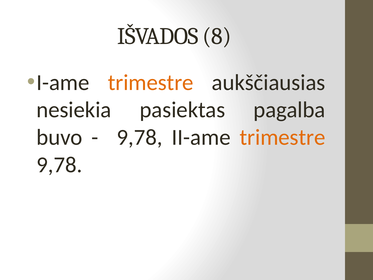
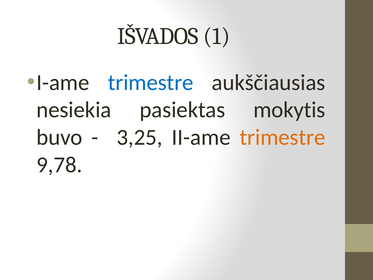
8: 8 -> 1
trimestre at (151, 82) colour: orange -> blue
pagalba: pagalba -> mokytis
9,78 at (140, 137): 9,78 -> 3,25
